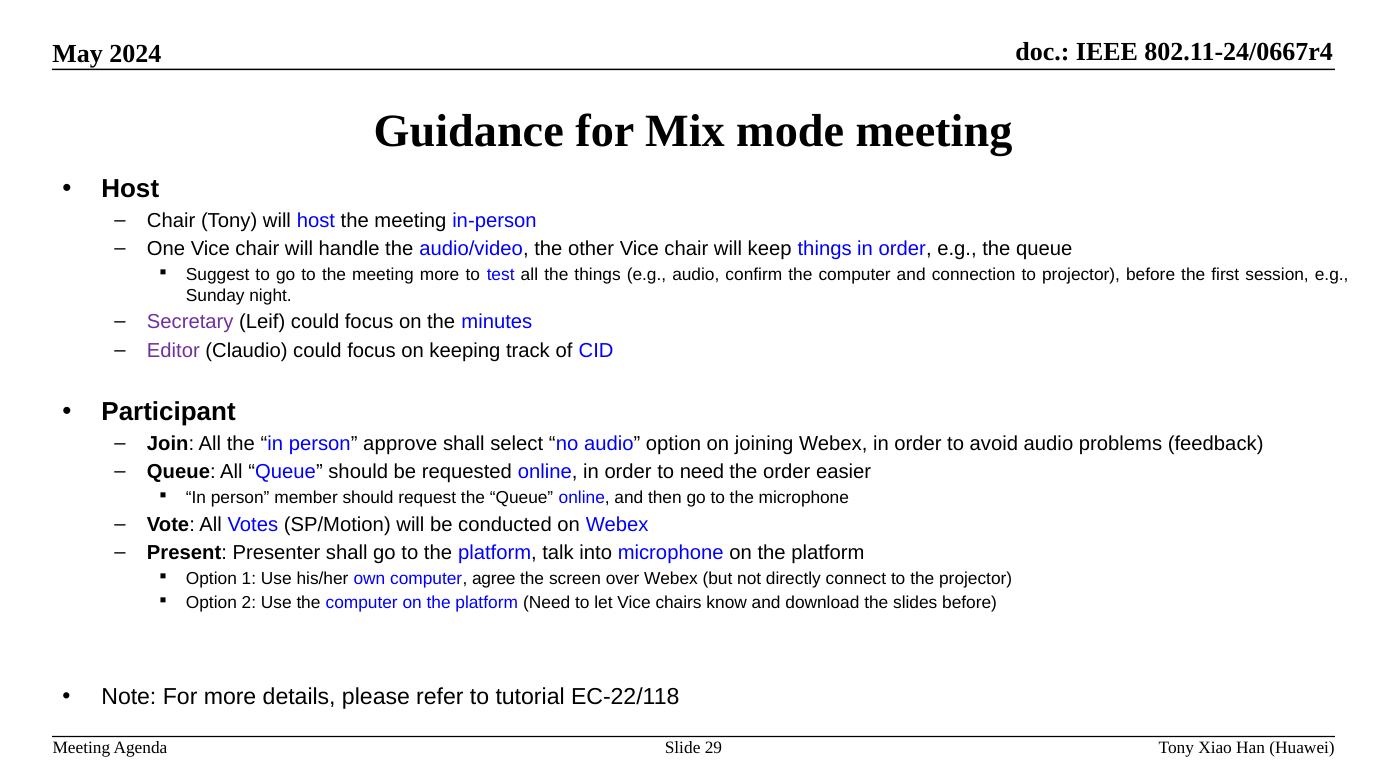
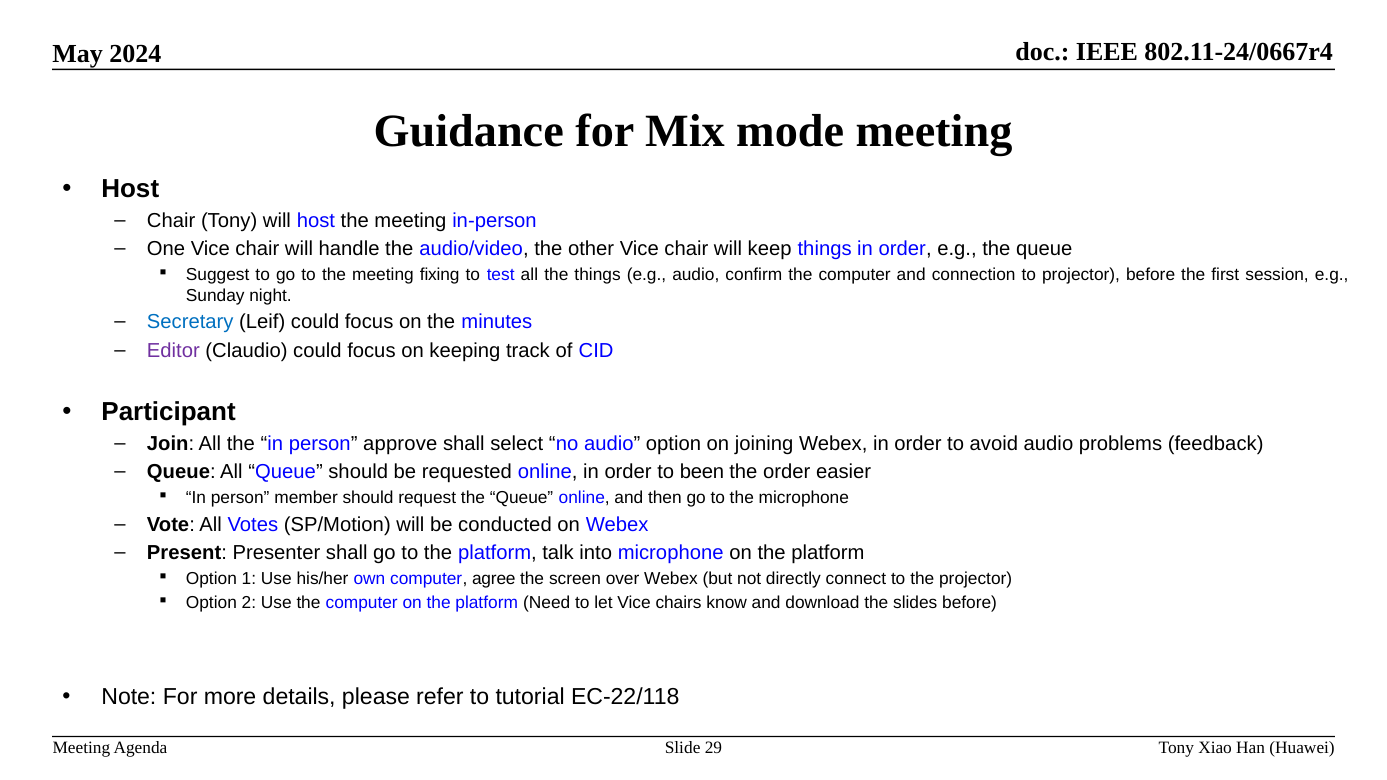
meeting more: more -> fixing
Secretary colour: purple -> blue
to need: need -> been
